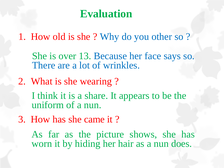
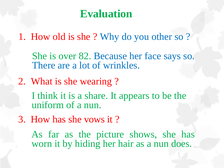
13: 13 -> 82
came: came -> vows
